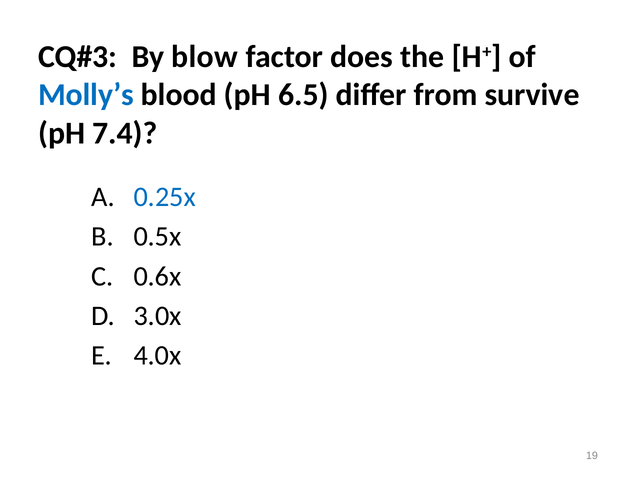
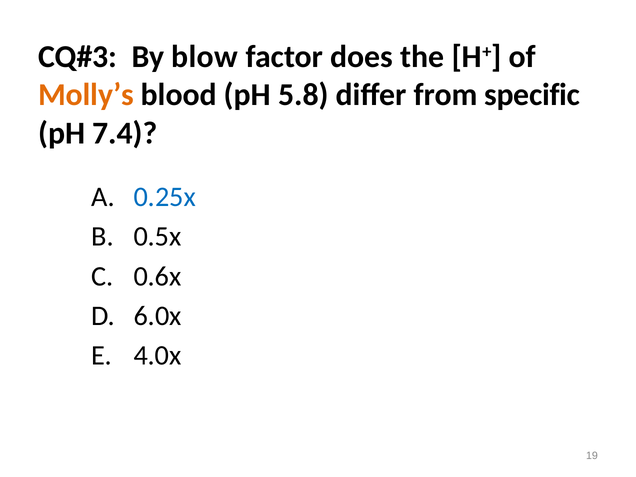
Molly’s colour: blue -> orange
6.5: 6.5 -> 5.8
survive: survive -> specific
3.0x: 3.0x -> 6.0x
